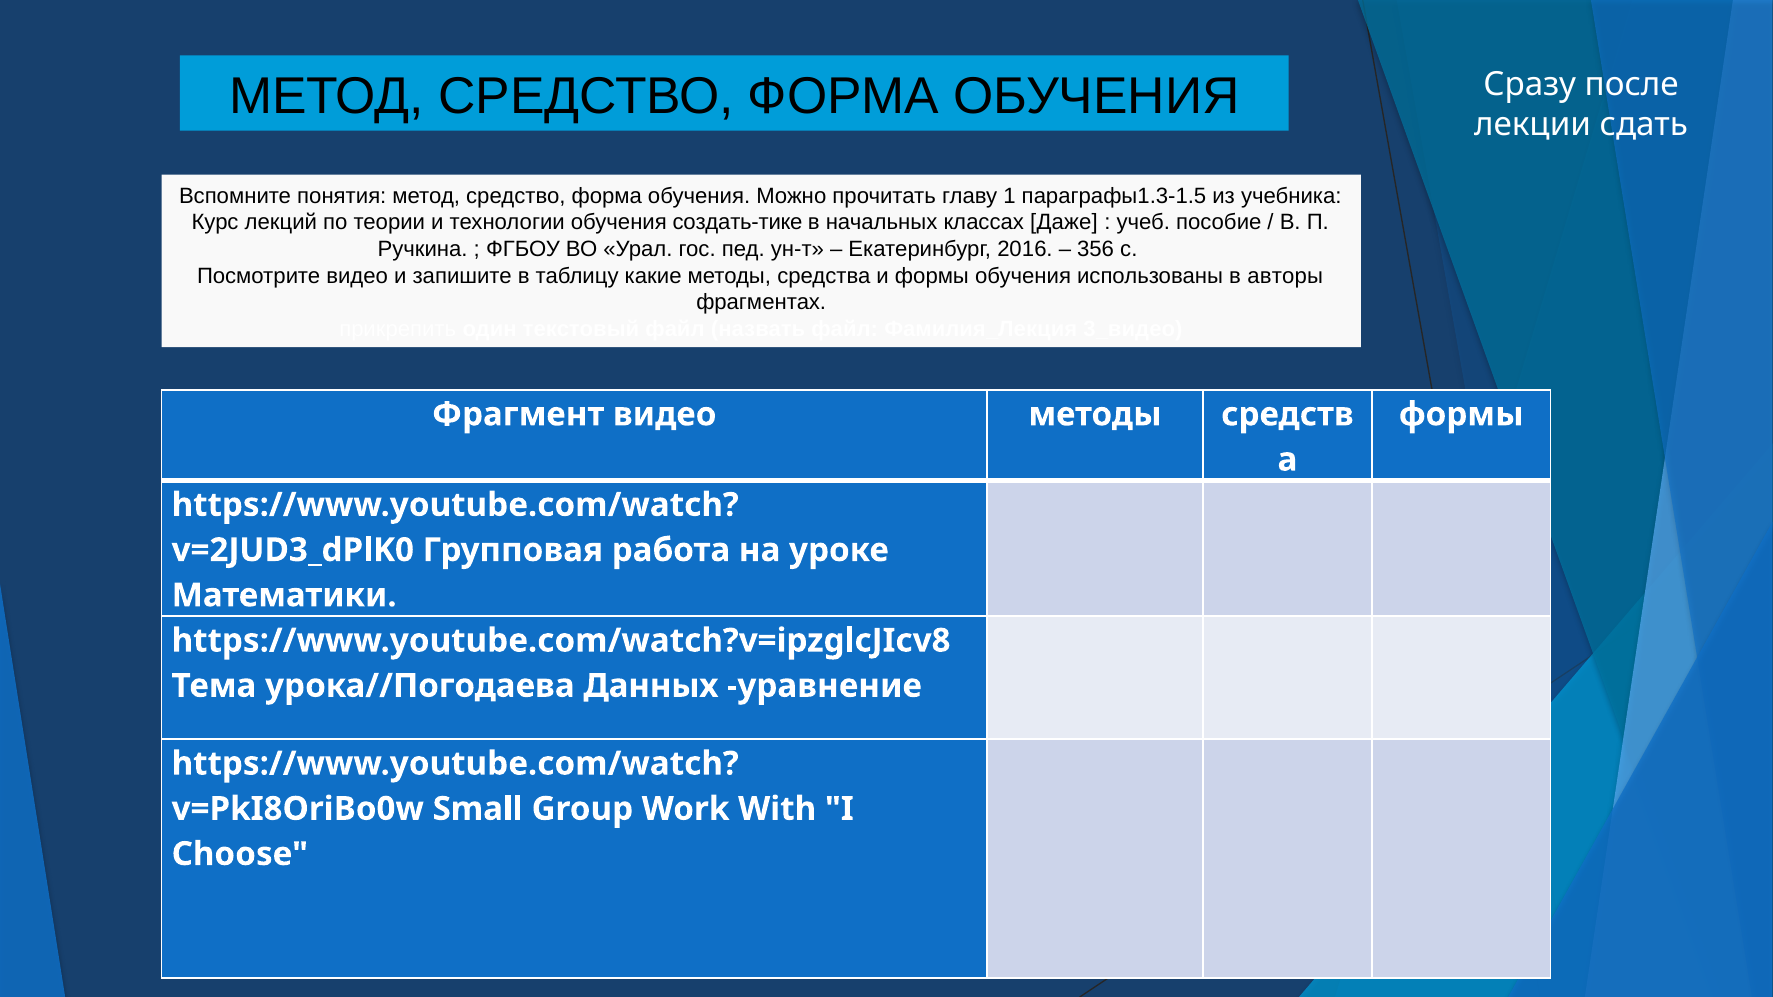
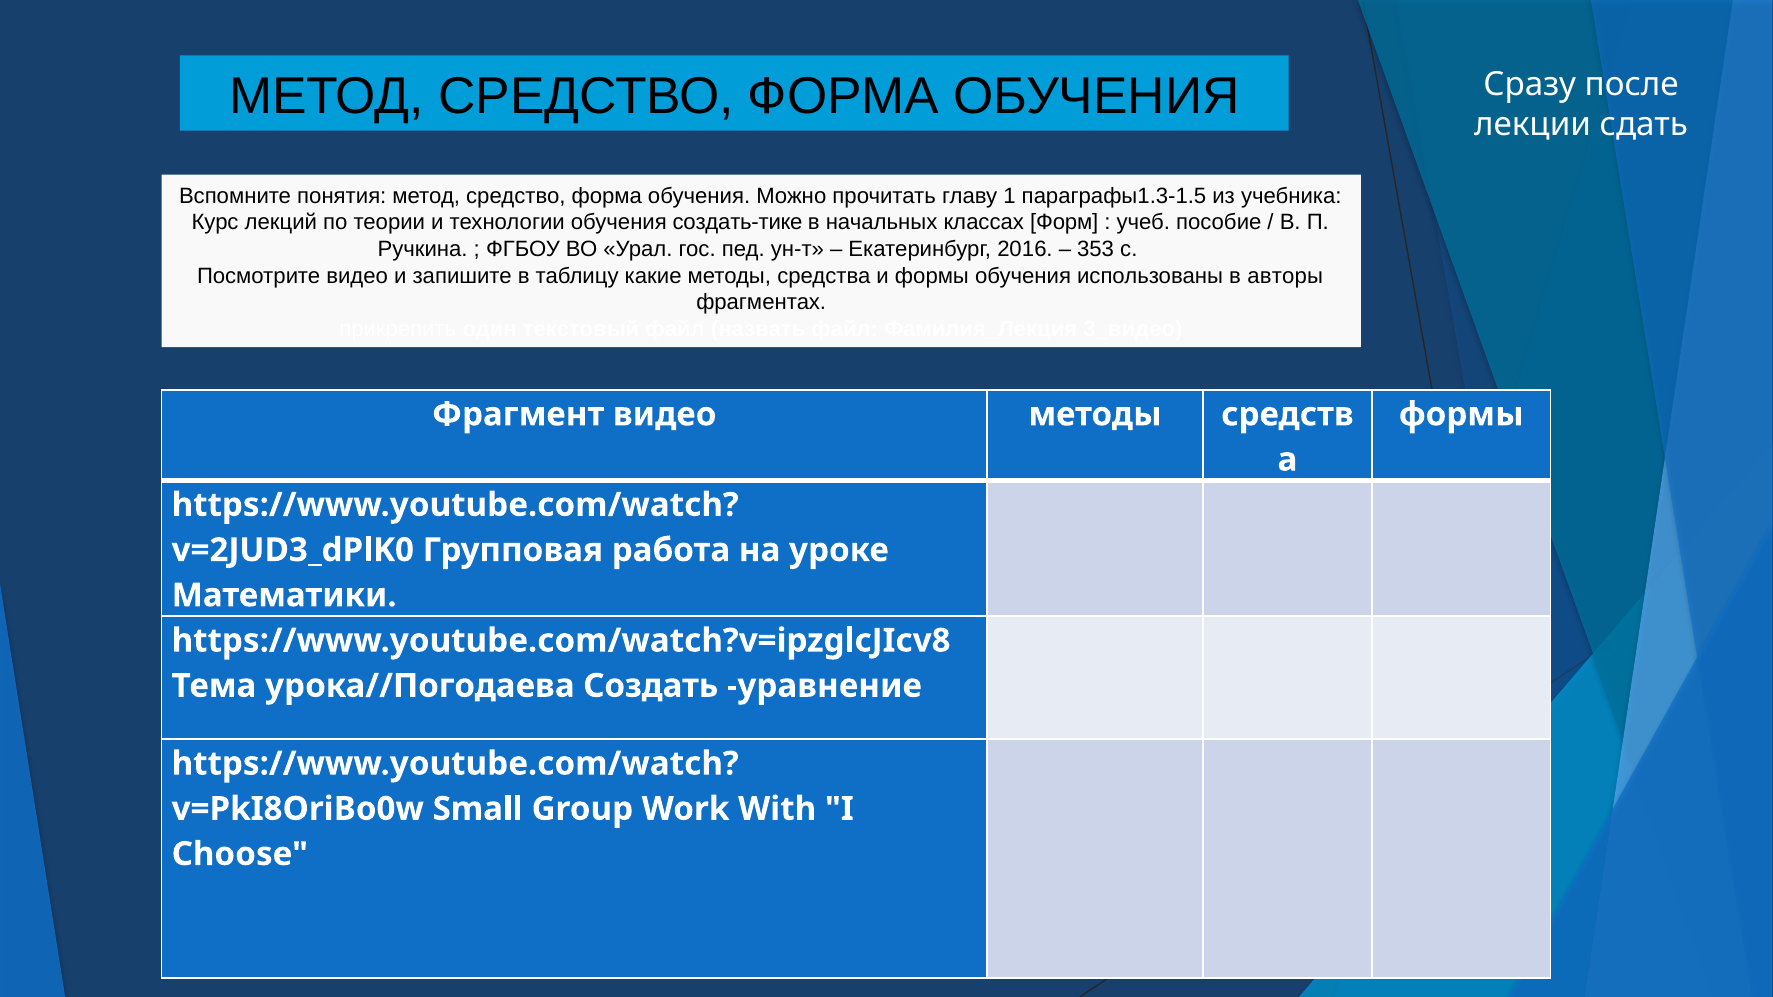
Даже: Даже -> Форм
356: 356 -> 353
Данных: Данных -> Создать
